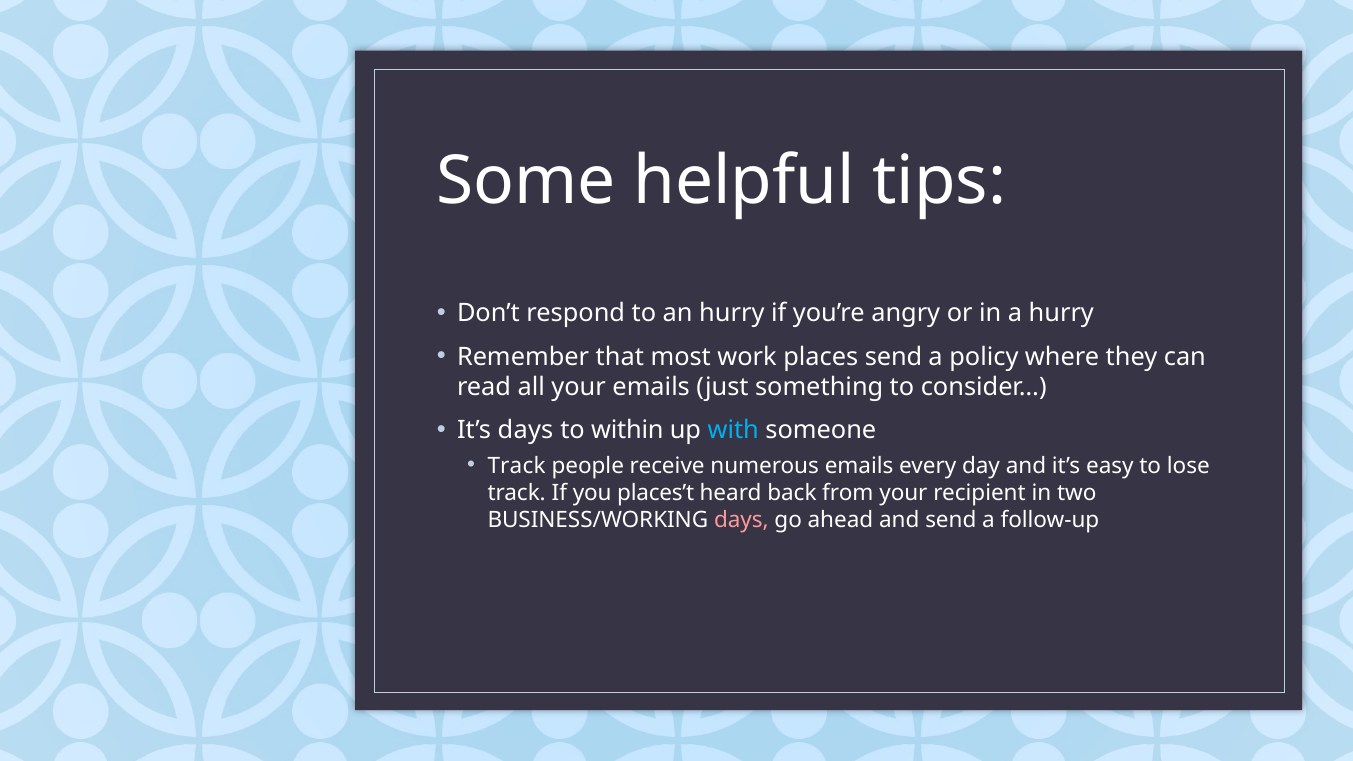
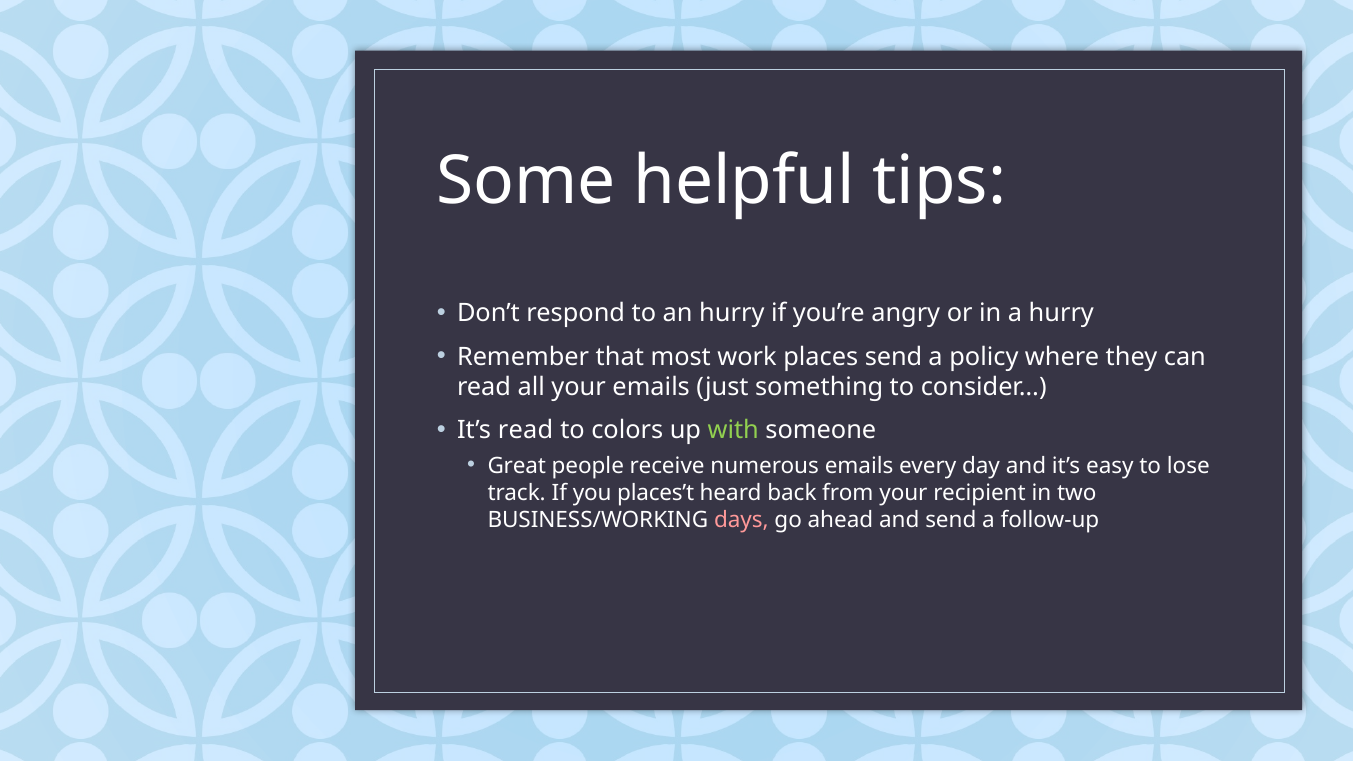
It’s days: days -> read
within: within -> colors
with colour: light blue -> light green
Track at (517, 466): Track -> Great
